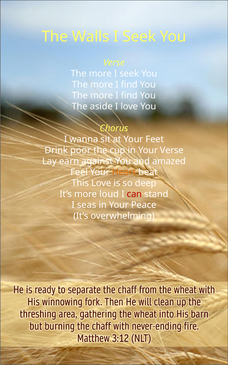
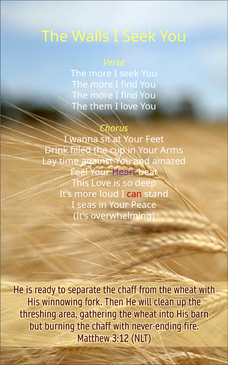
aside: aside -> them
poor: poor -> filled
Your Verse: Verse -> Arms
earn: earn -> time
Heart colour: orange -> purple
